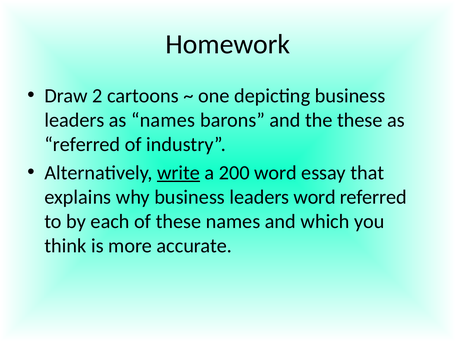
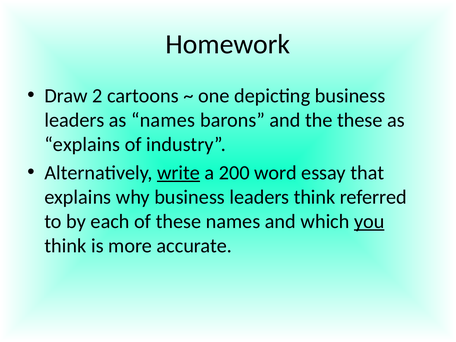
referred at (82, 144): referred -> explains
leaders word: word -> think
you underline: none -> present
